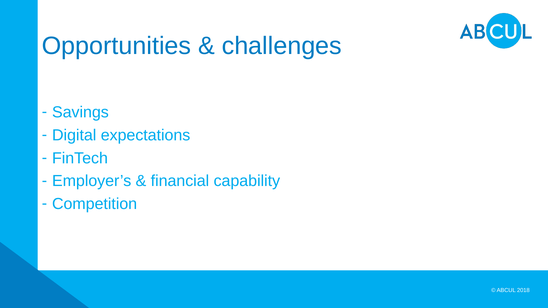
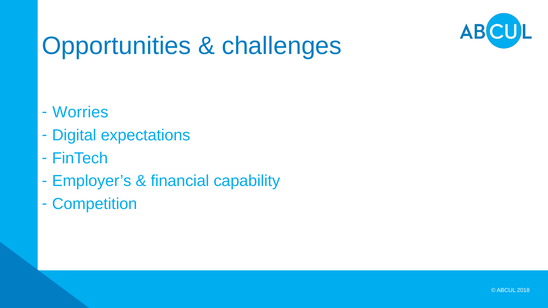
Savings: Savings -> Worries
